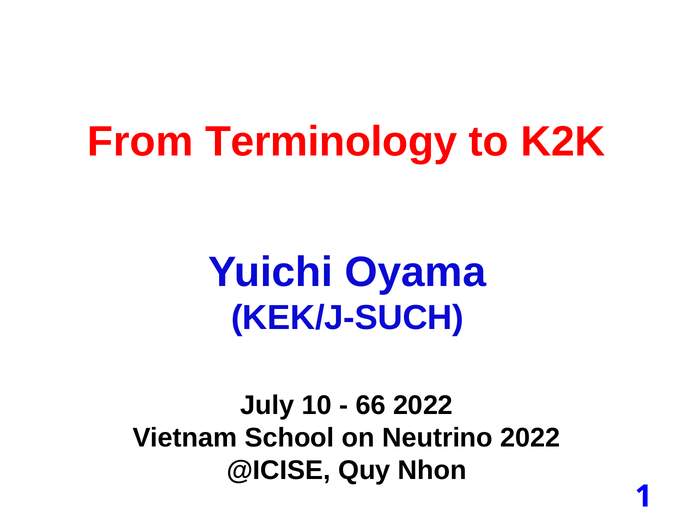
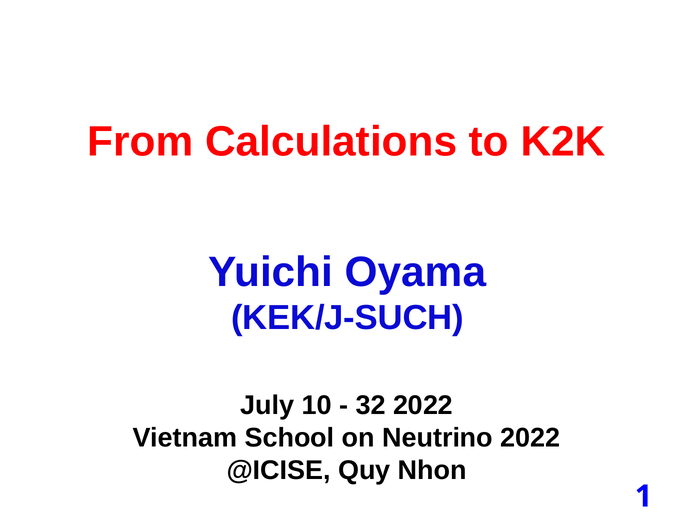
Terminology: Terminology -> Calculations
66: 66 -> 32
